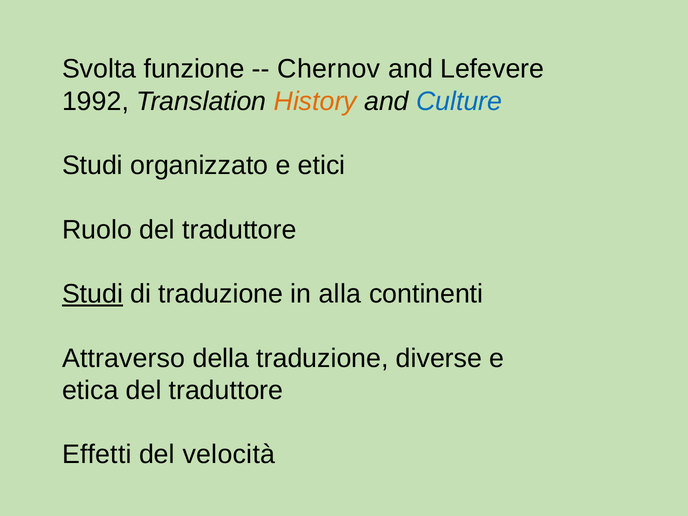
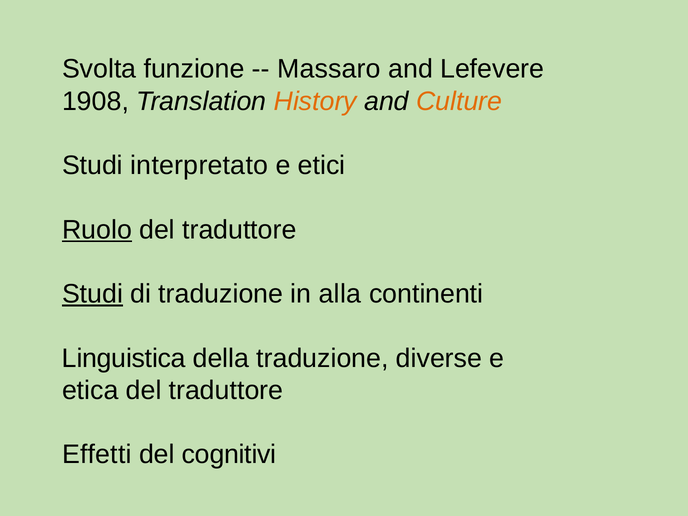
Chernov: Chernov -> Massaro
1992: 1992 -> 1908
Culture colour: blue -> orange
organizzato: organizzato -> interpretato
Ruolo underline: none -> present
Attraverso: Attraverso -> Linguistica
velocità: velocità -> cognitivi
